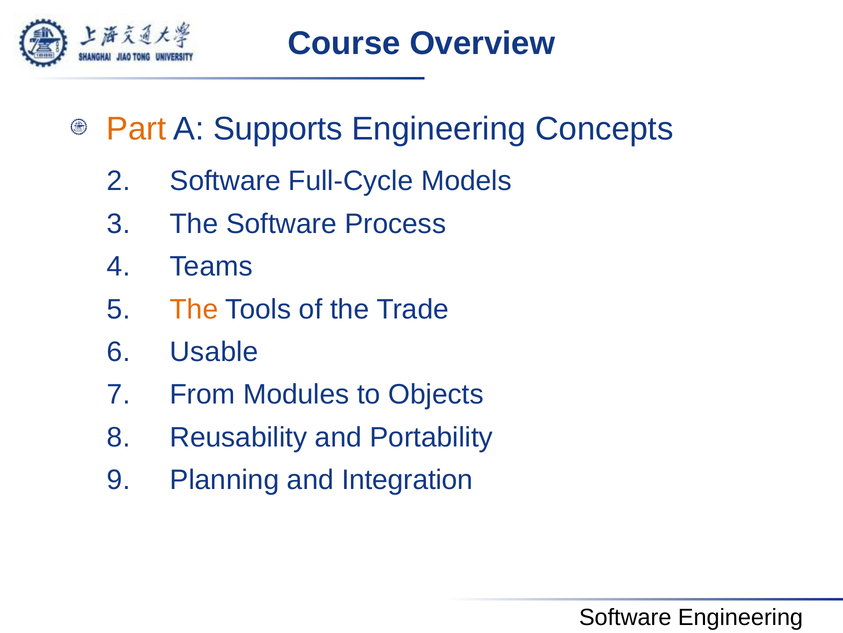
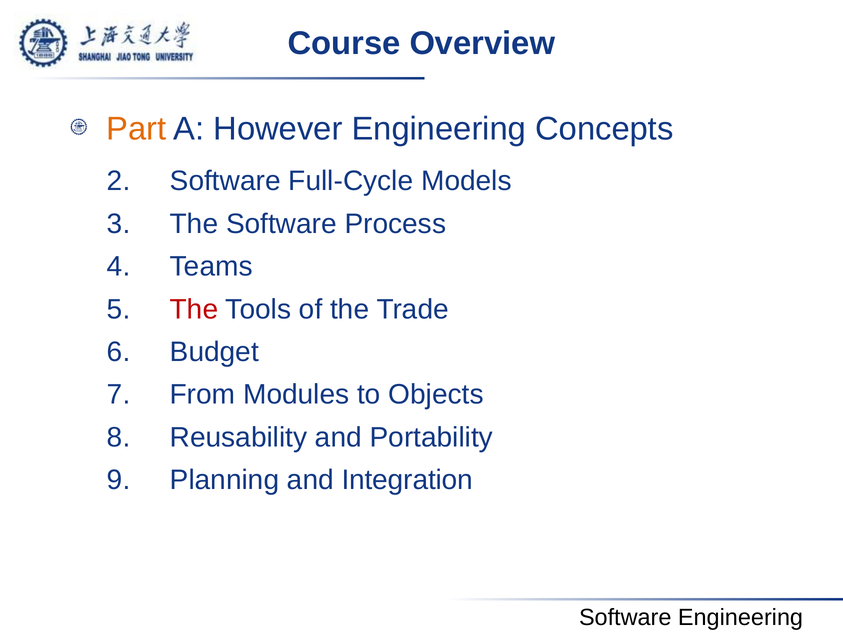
Supports: Supports -> However
The at (194, 309) colour: orange -> red
Usable: Usable -> Budget
